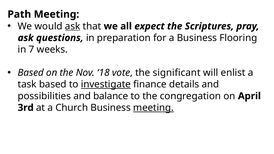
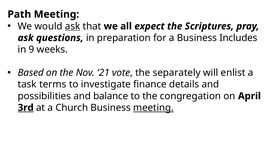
Flooring: Flooring -> Includes
7: 7 -> 9
18: 18 -> 21
significant: significant -> separately
task based: based -> terms
investigate underline: present -> none
3rd underline: none -> present
